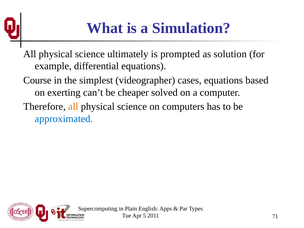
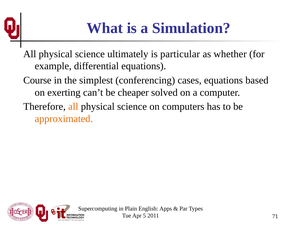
prompted: prompted -> particular
solution: solution -> whether
videographer: videographer -> conferencing
approximated colour: blue -> orange
